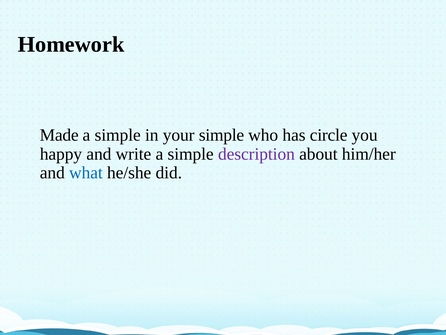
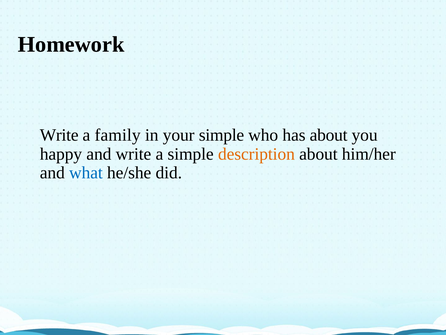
Made at (59, 135): Made -> Write
simple at (118, 135): simple -> family
has circle: circle -> about
description colour: purple -> orange
